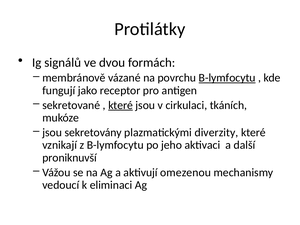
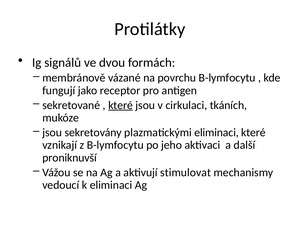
B-lymfocytu at (227, 78) underline: present -> none
plazmatickými diverzity: diverzity -> eliminaci
omezenou: omezenou -> stimulovat
